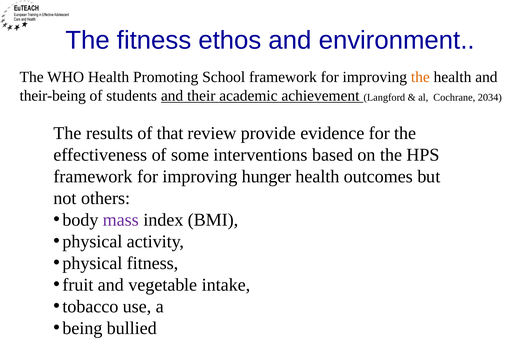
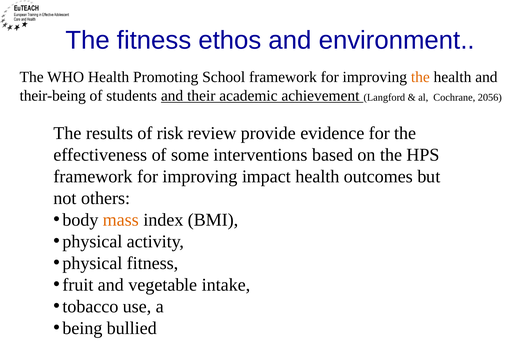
2034: 2034 -> 2056
that: that -> risk
hunger: hunger -> impact
mass colour: purple -> orange
